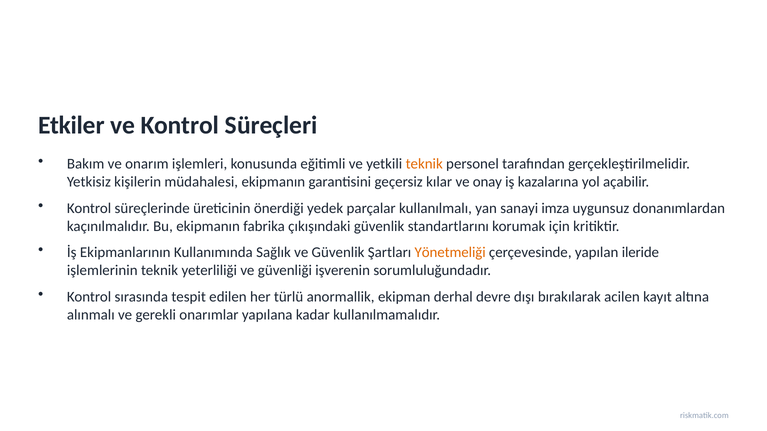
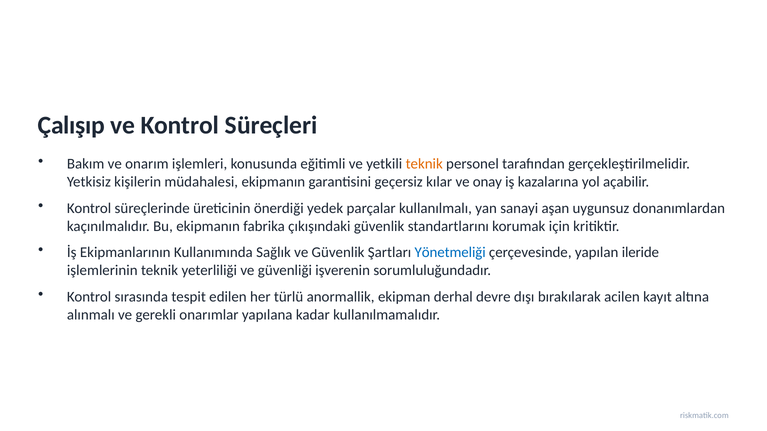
Etkiler: Etkiler -> Çalışıp
imza: imza -> aşan
Yönetmeliği colour: orange -> blue
